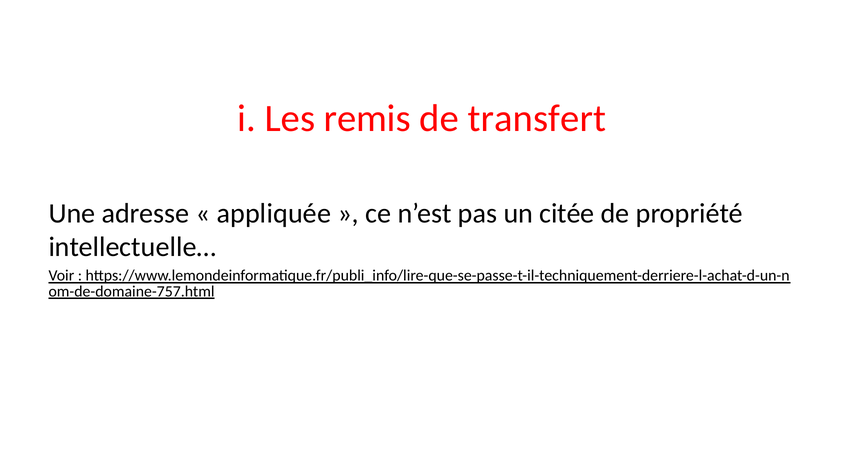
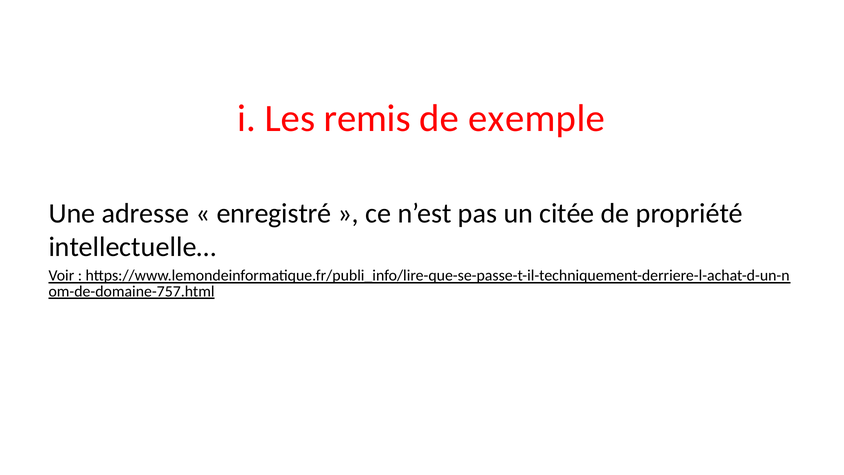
transfert: transfert -> exemple
appliquée: appliquée -> enregistré
